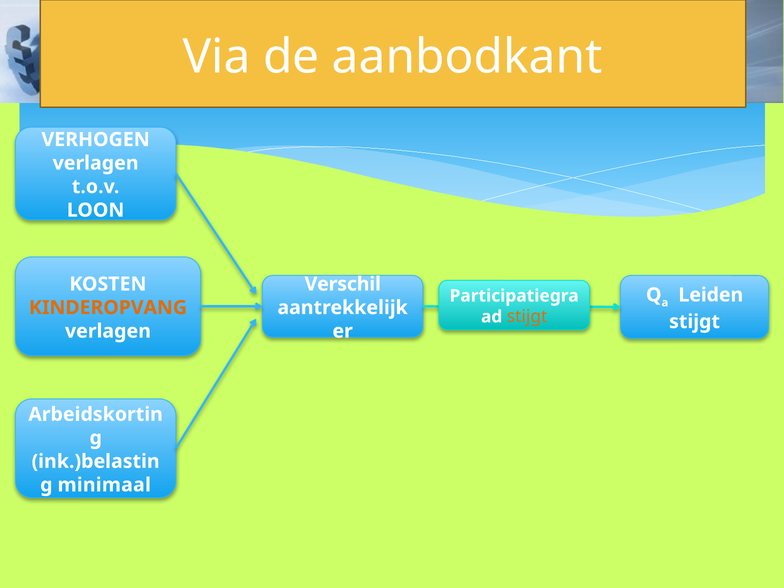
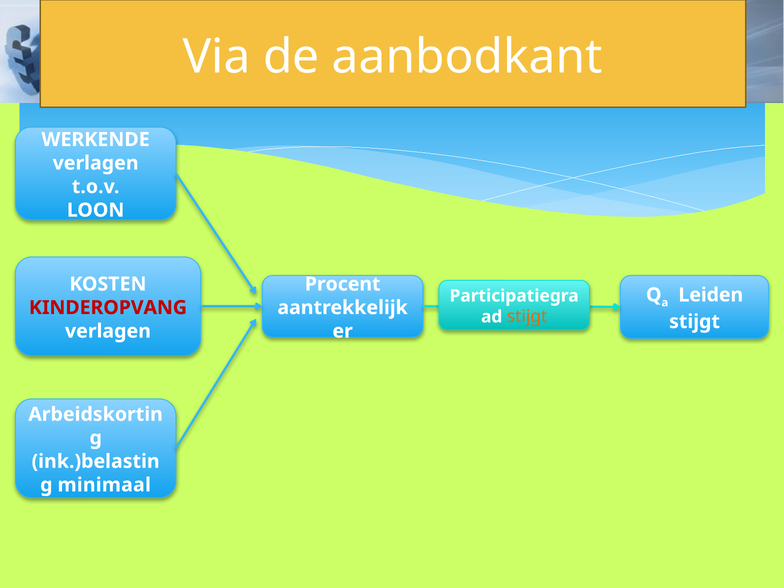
VERHOGEN: VERHOGEN -> WERKENDE
Verschil: Verschil -> Procent
KINDEROPVANG colour: orange -> red
